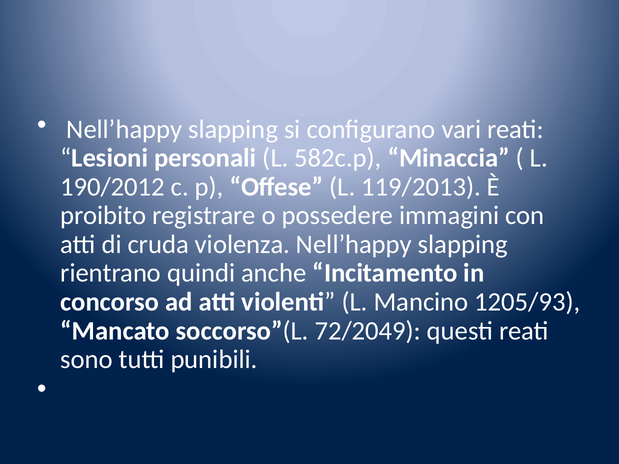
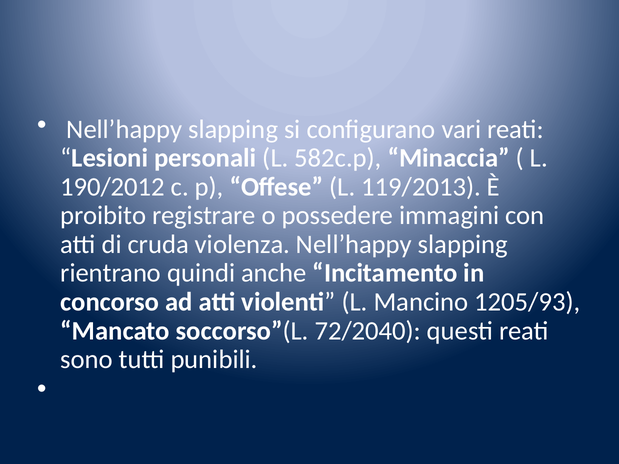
72/2049: 72/2049 -> 72/2040
